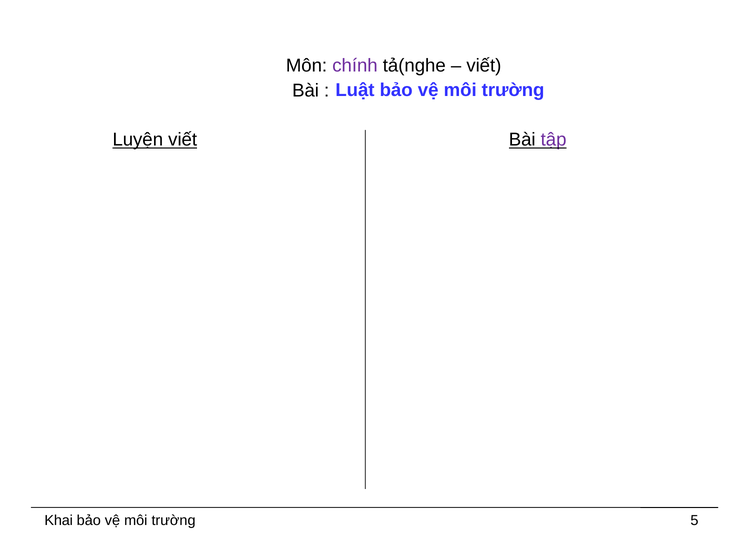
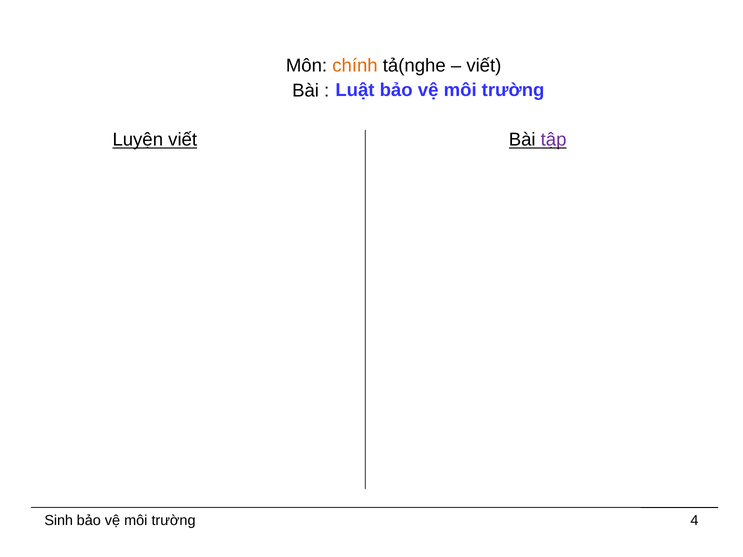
chính colour: purple -> orange
Khai: Khai -> Sinh
5: 5 -> 4
